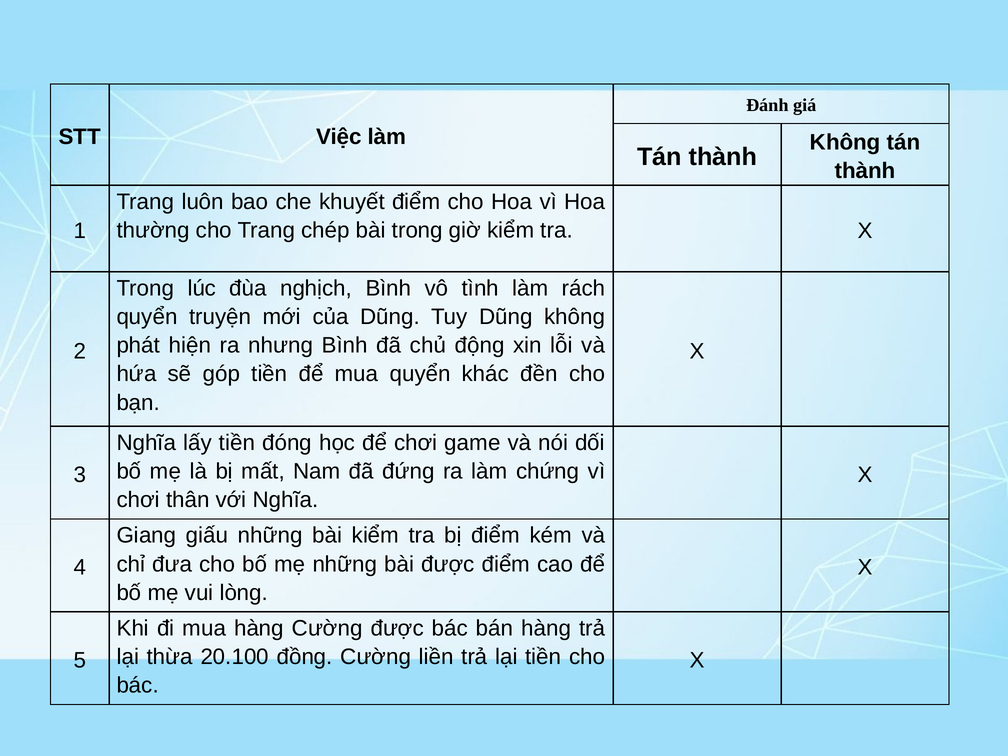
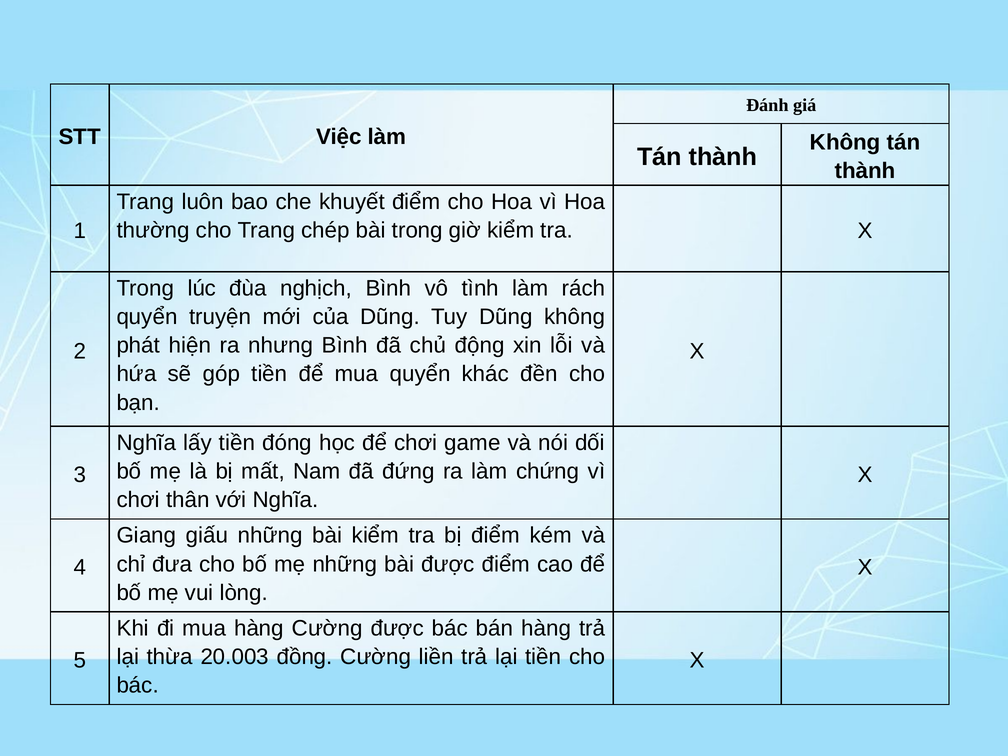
20.100: 20.100 -> 20.003
